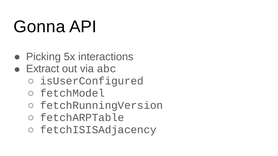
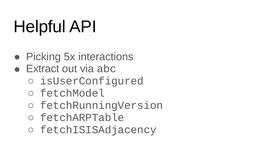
Gonna: Gonna -> Helpful
